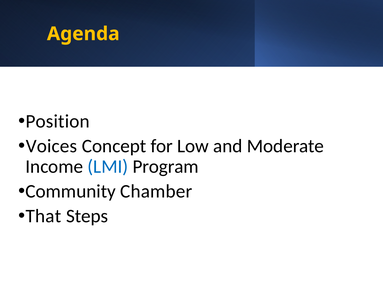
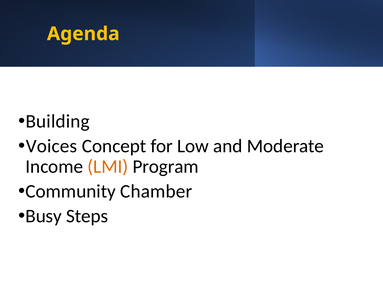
Position: Position -> Building
LMI colour: blue -> orange
That: That -> Busy
